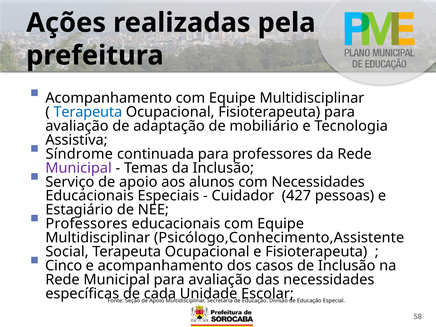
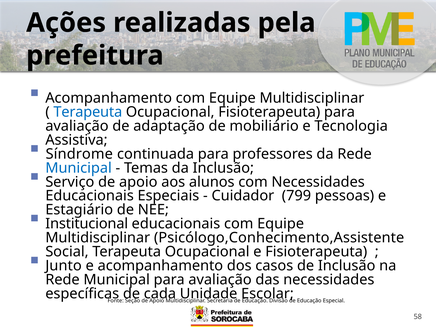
Municipal at (79, 168) colour: purple -> blue
427: 427 -> 799
Professores at (87, 224): Professores -> Institucional
Cinco: Cinco -> Junto
